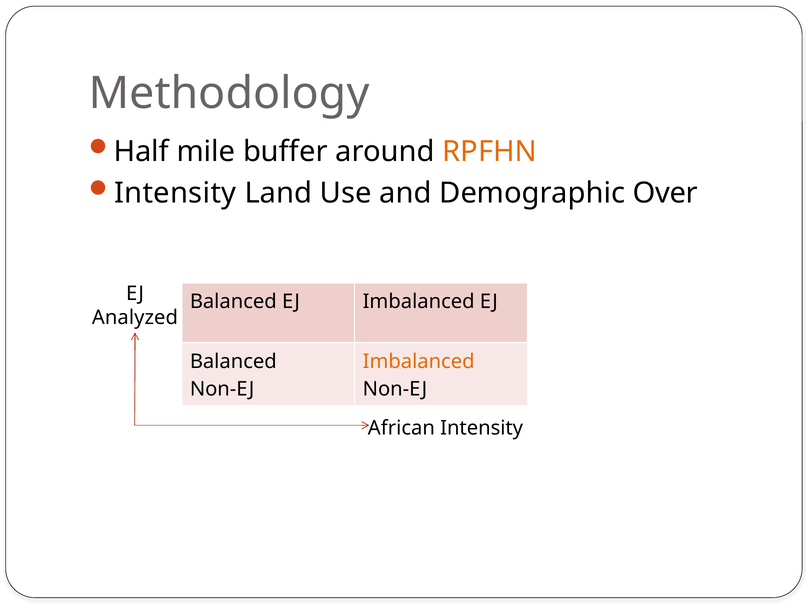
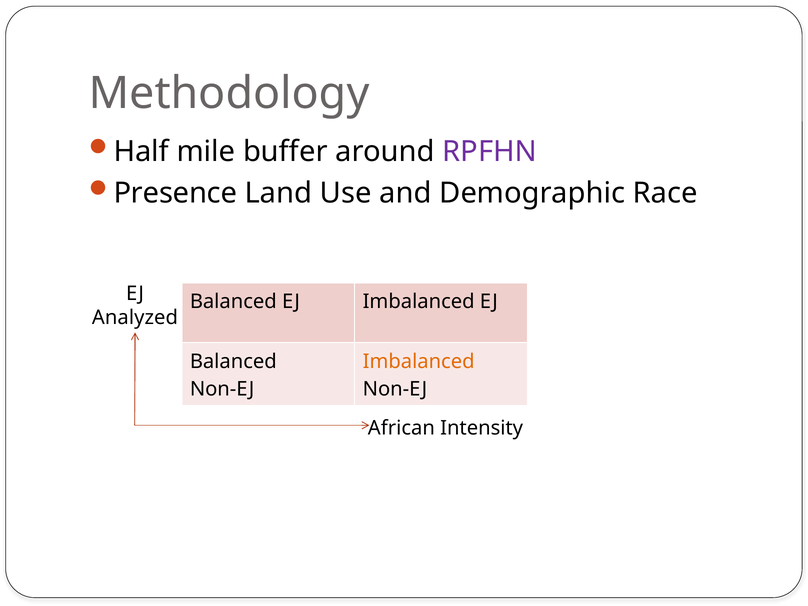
RPFHN colour: orange -> purple
Intensity at (175, 193): Intensity -> Presence
Over: Over -> Race
